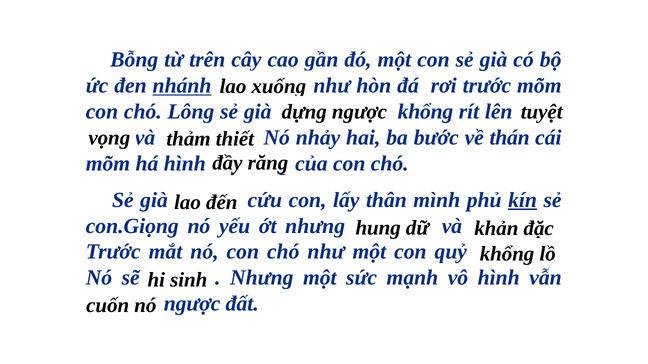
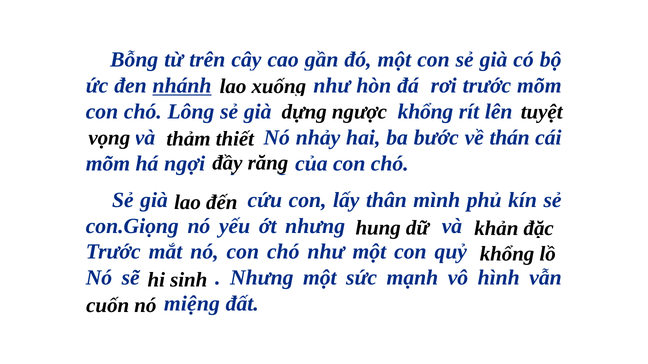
há hình: hình -> ngợi
kín underline: present -> none
ngược at (192, 304): ngược -> miệng
